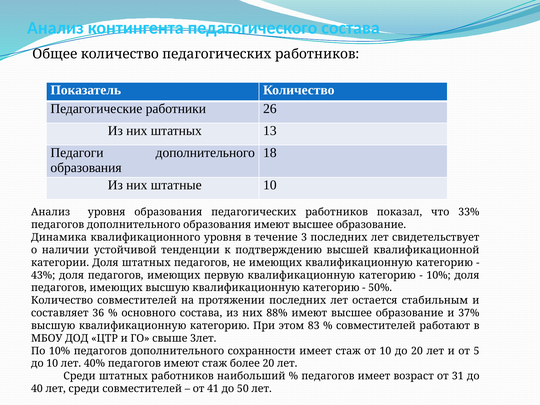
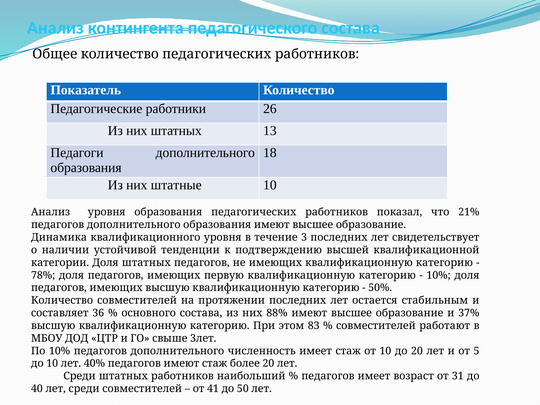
33%: 33% -> 21%
43%: 43% -> 78%
сохранности: сохранности -> численность
